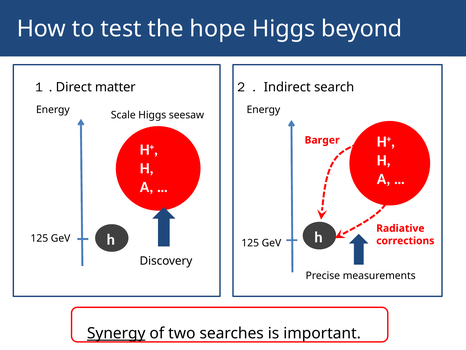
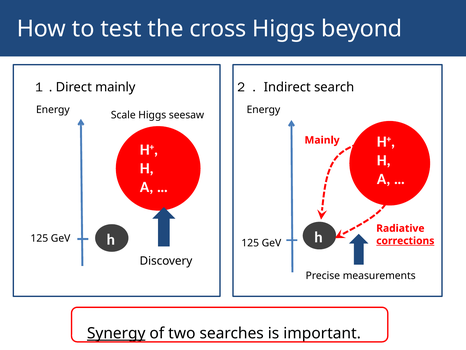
hope: hope -> cross
Direct matter: matter -> mainly
Barger at (322, 140): Barger -> Mainly
corrections underline: none -> present
